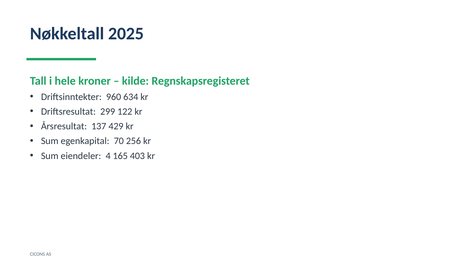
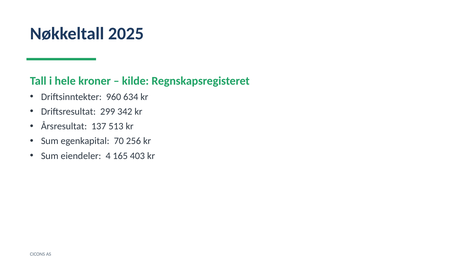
122: 122 -> 342
429: 429 -> 513
